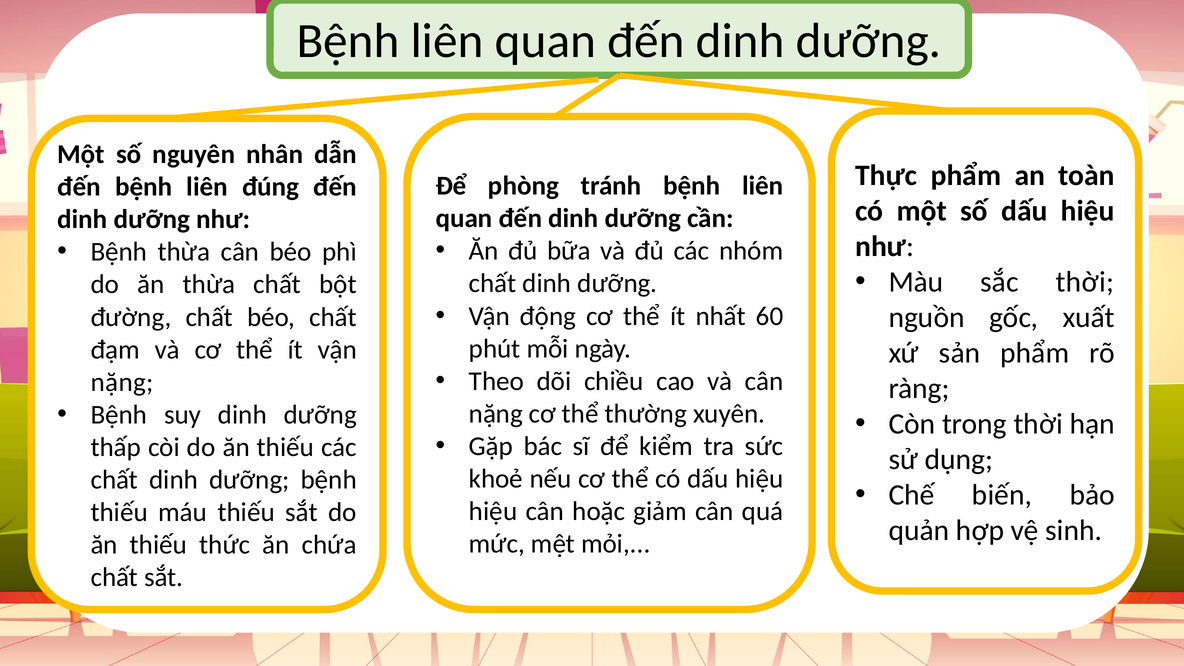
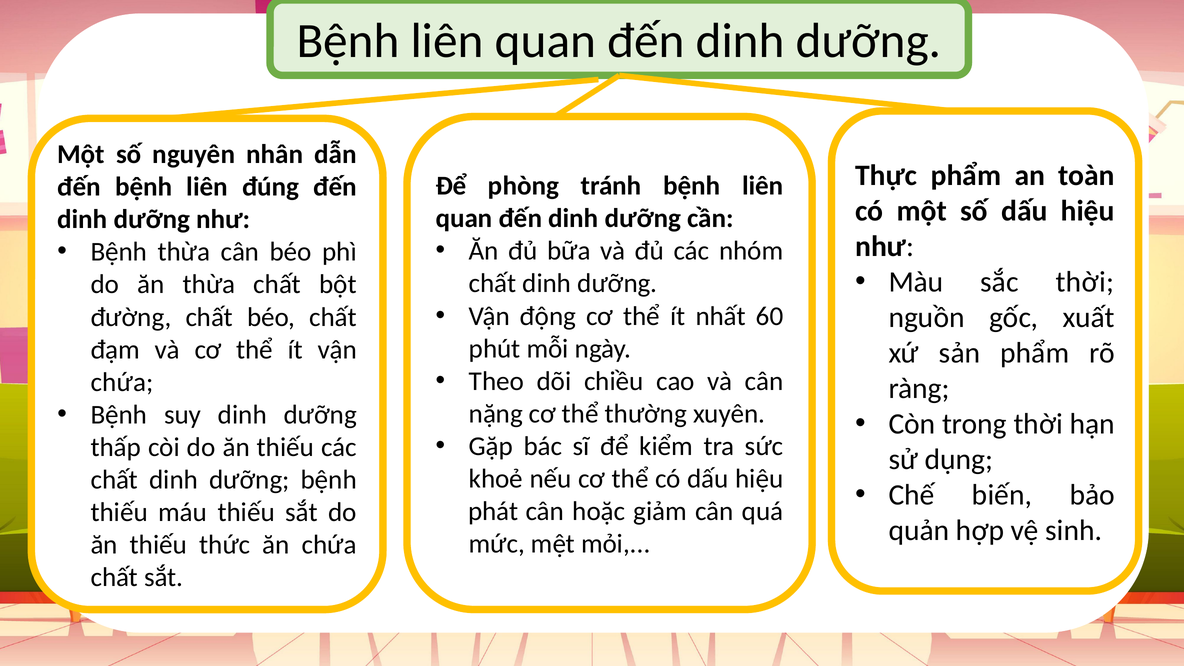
nặng at (122, 382): nặng -> chứa
hiệu at (493, 511): hiệu -> phát
